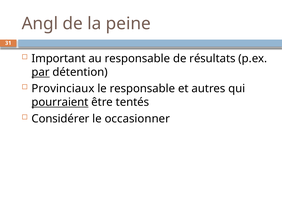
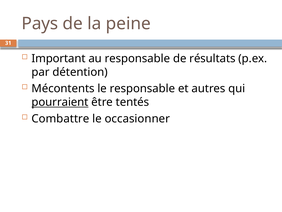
Angl: Angl -> Pays
par underline: present -> none
Provinciaux: Provinciaux -> Mécontents
Considérer: Considérer -> Combattre
